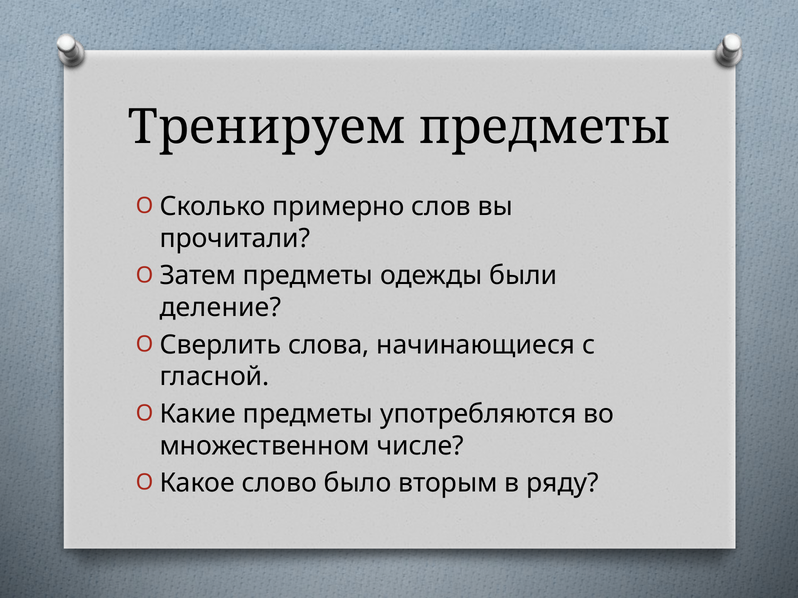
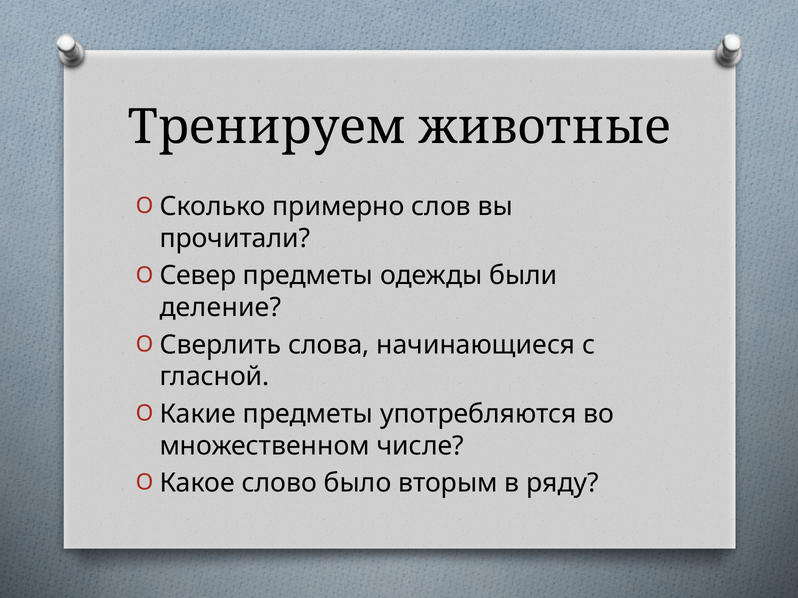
Тренируем предметы: предметы -> животные
Затем: Затем -> Север
